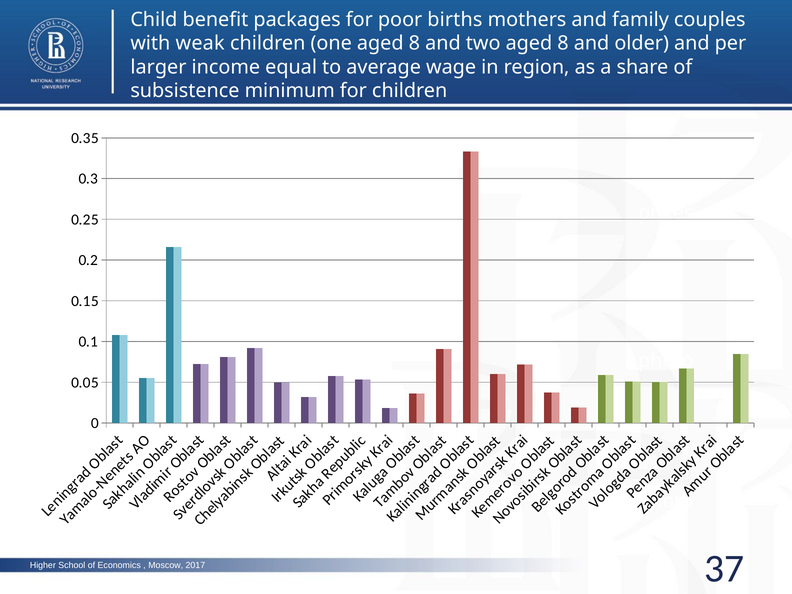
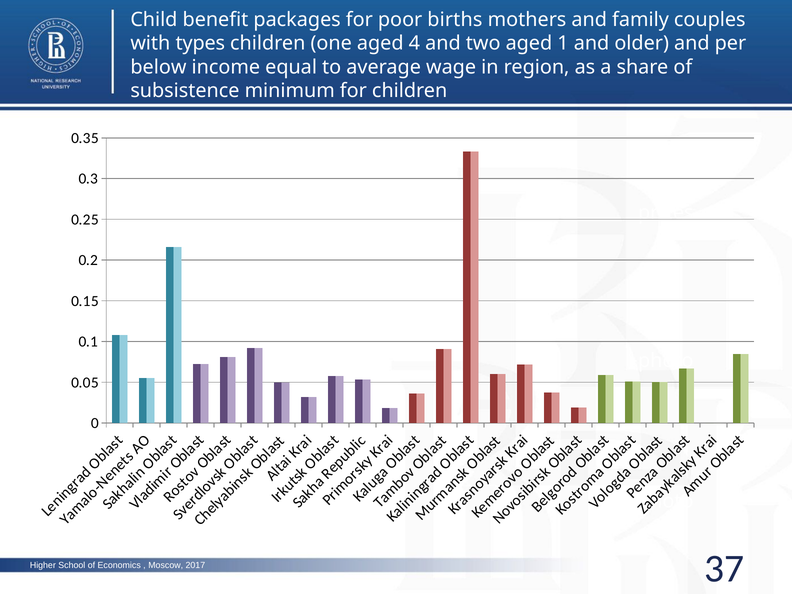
weak: weak -> types
one aged 8: 8 -> 4
two aged 8: 8 -> 1
larger: larger -> below
